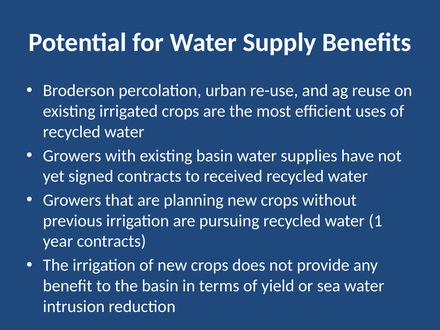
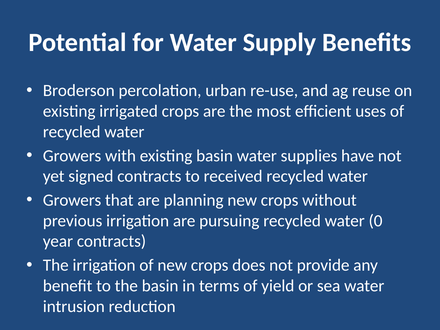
1: 1 -> 0
